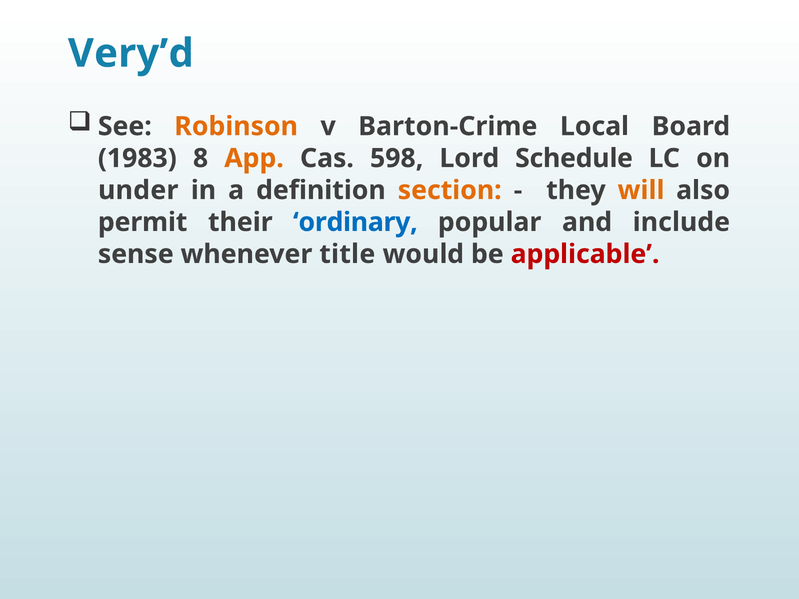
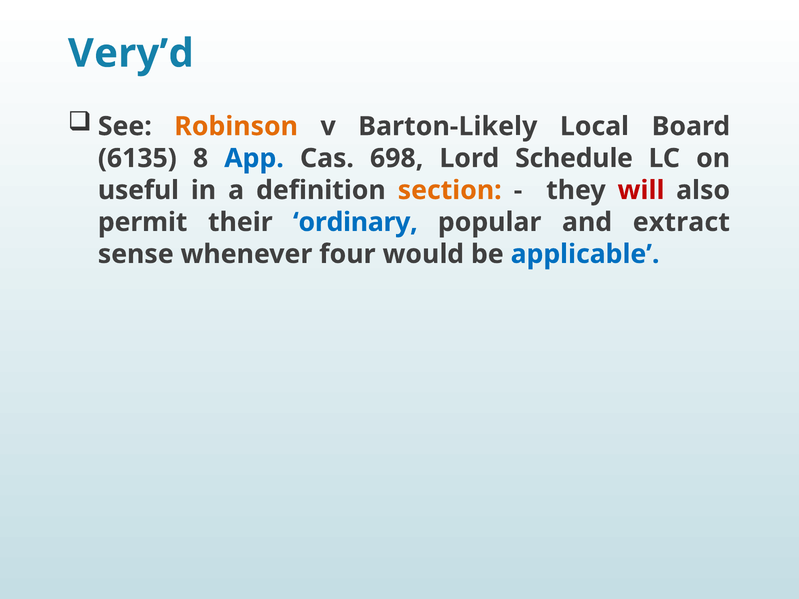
Barton-Crime: Barton-Crime -> Barton-Likely
1983: 1983 -> 6135
App colour: orange -> blue
598: 598 -> 698
under: under -> useful
will colour: orange -> red
include: include -> extract
title: title -> four
applicable colour: red -> blue
